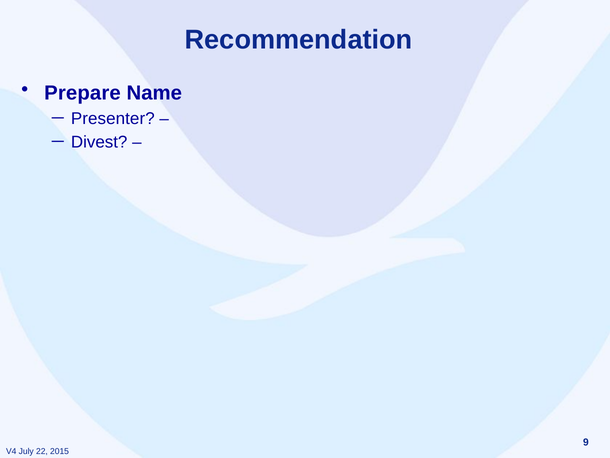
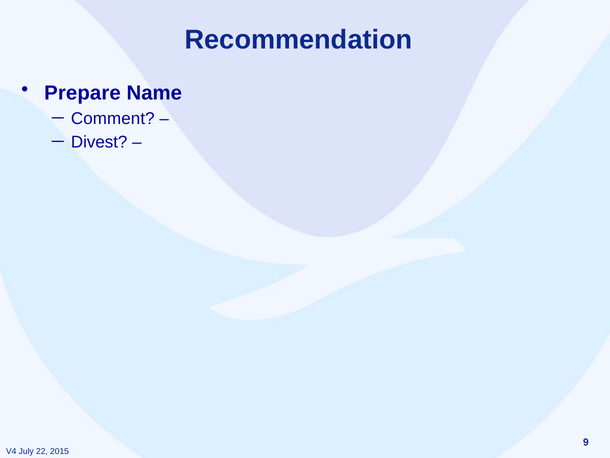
Presenter: Presenter -> Comment
